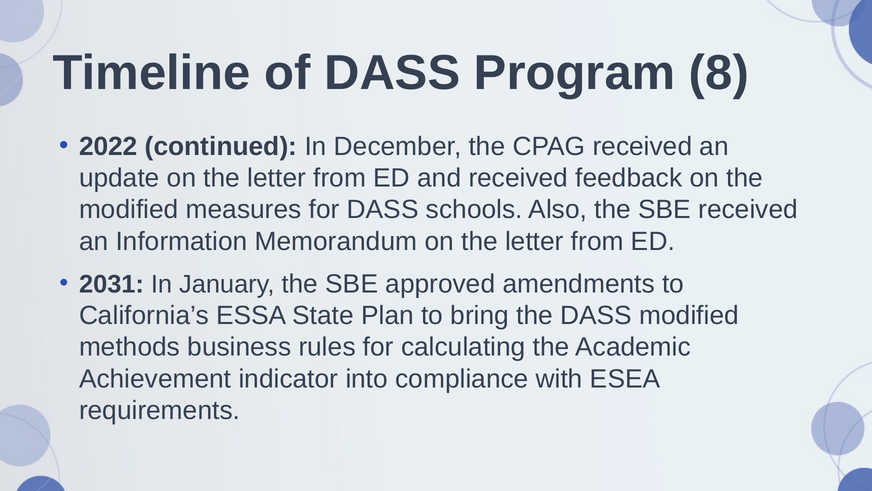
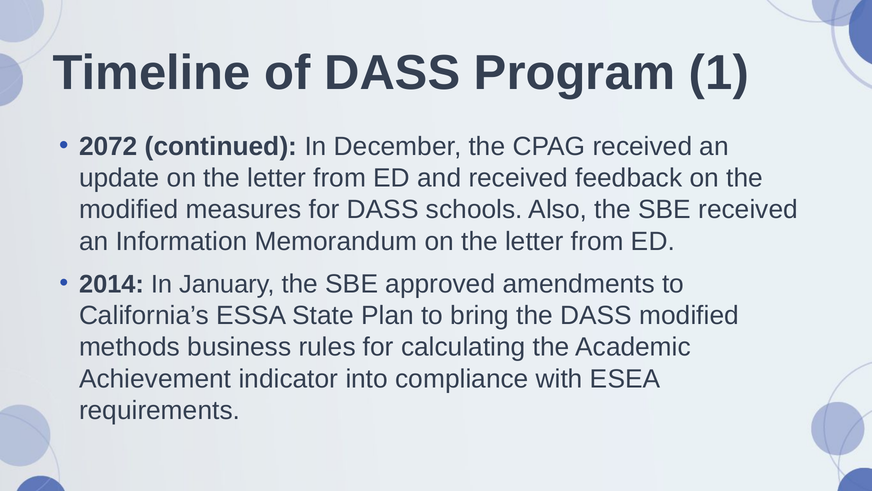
8: 8 -> 1
2022: 2022 -> 2072
2031: 2031 -> 2014
